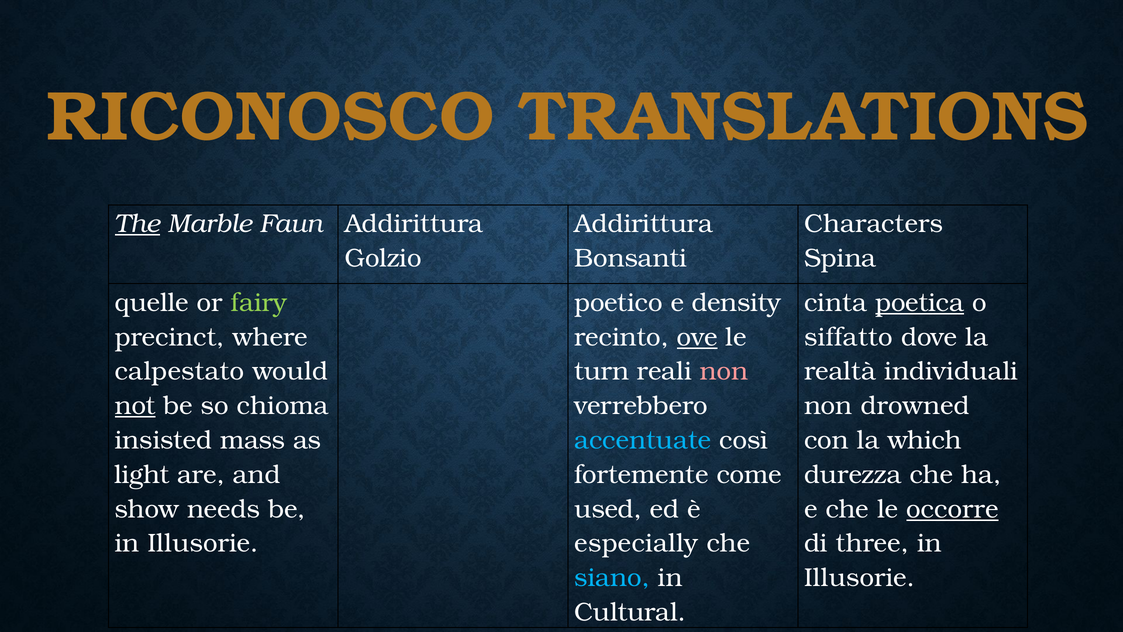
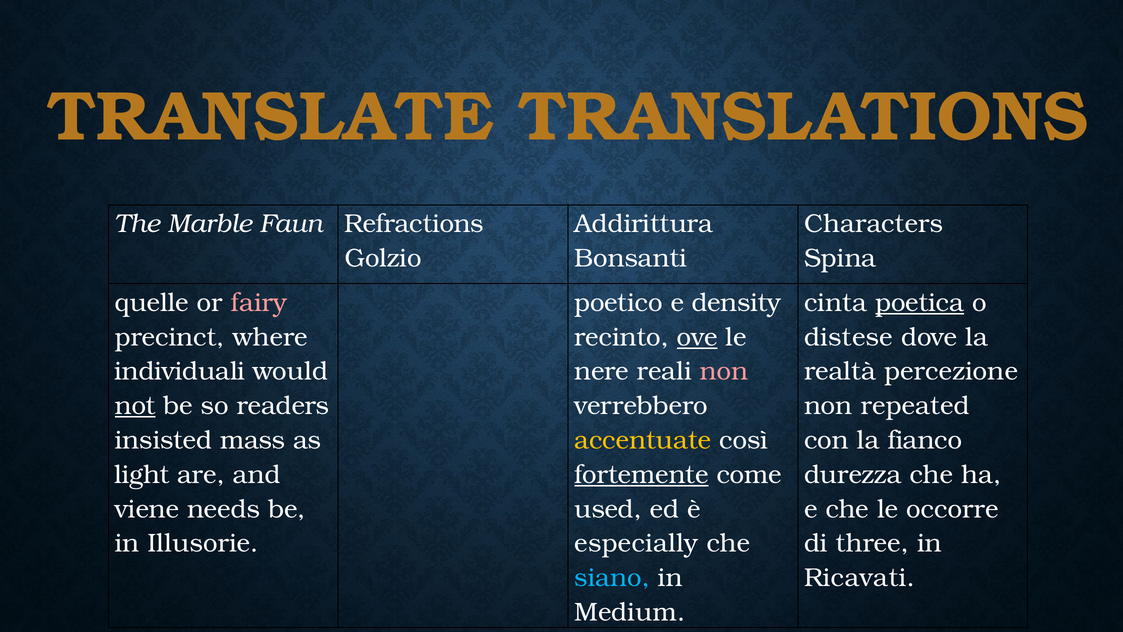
RICONOSCO: RICONOSCO -> TRANSLATE
The underline: present -> none
Faun Addirittura: Addirittura -> Refractions
fairy colour: light green -> pink
siffatto: siffatto -> distese
calpestato: calpestato -> individuali
turn: turn -> nere
individuali: individuali -> percezione
chioma: chioma -> readers
drowned: drowned -> repeated
accentuate colour: light blue -> yellow
which: which -> fianco
fortemente underline: none -> present
show: show -> viene
occorre underline: present -> none
Illusorie at (860, 578): Illusorie -> Ricavati
Cultural: Cultural -> Medium
